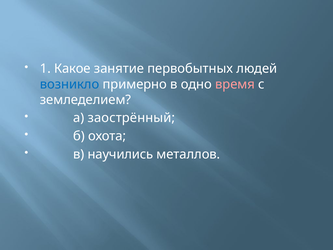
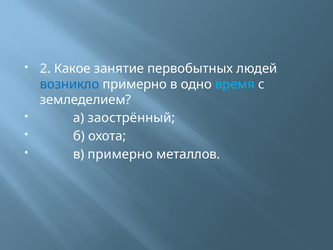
1: 1 -> 2
время colour: pink -> light blue
в научились: научились -> примерно
